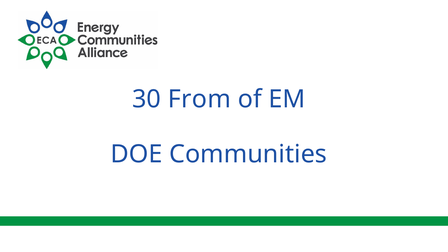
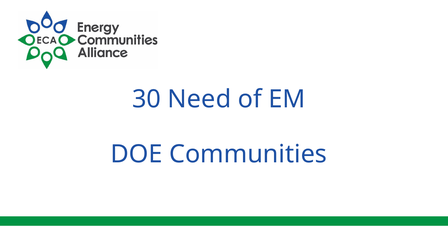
From: From -> Need
